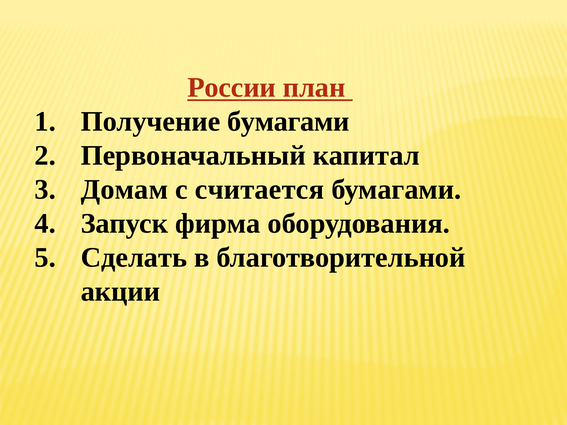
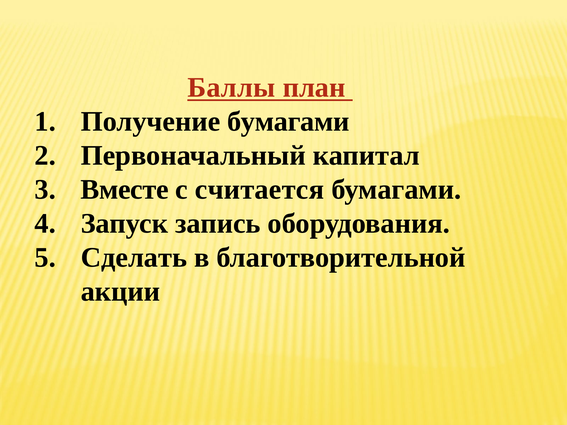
России: России -> Баллы
Домам: Домам -> Вместе
фирма: фирма -> запись
